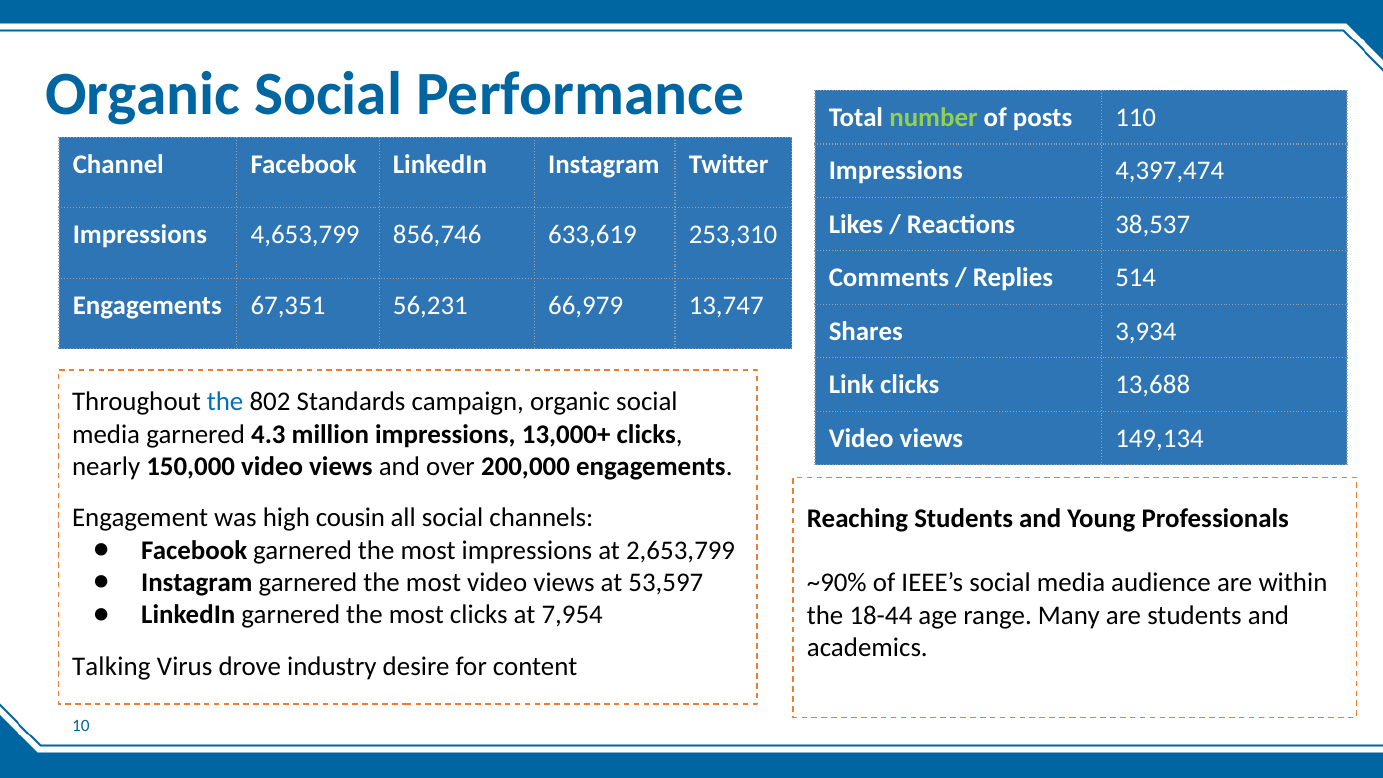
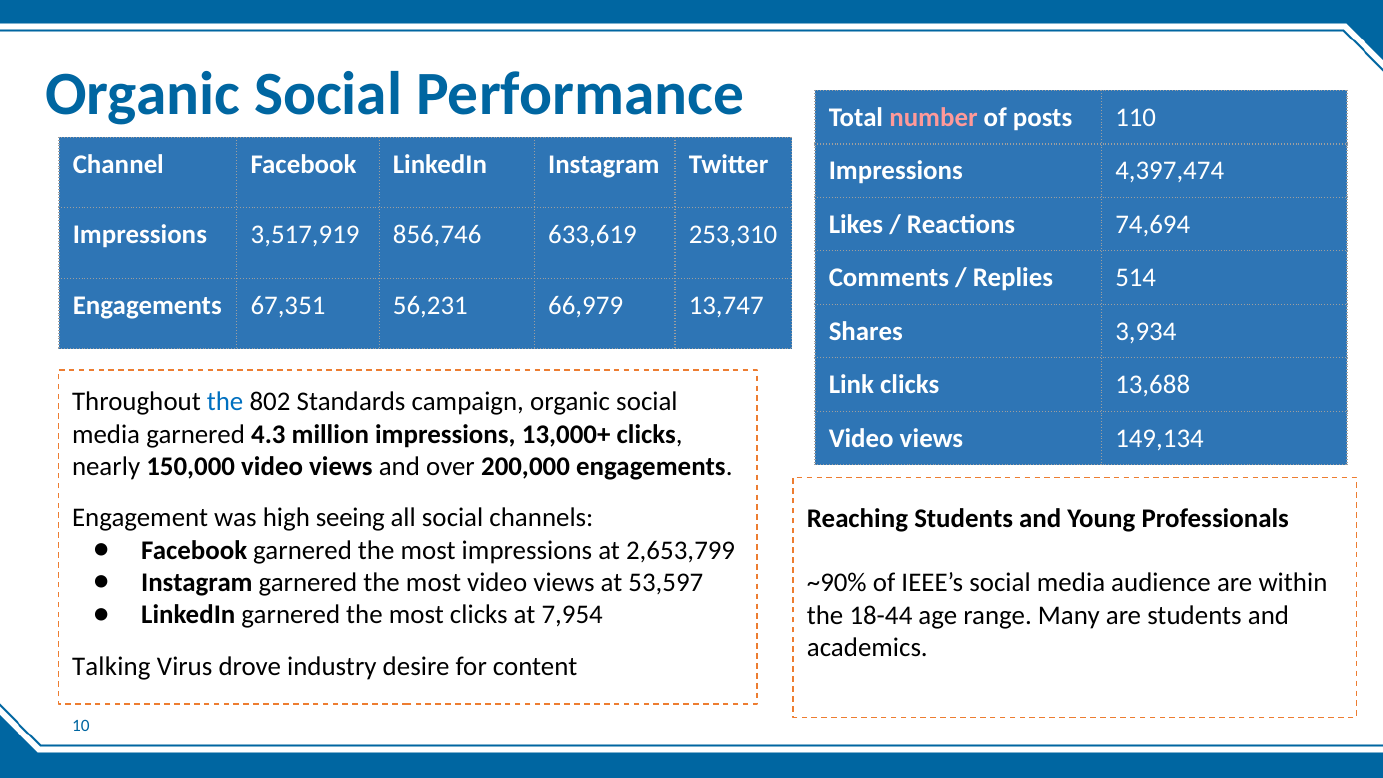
number colour: light green -> pink
38,537: 38,537 -> 74,694
4,653,799: 4,653,799 -> 3,517,919
cousin: cousin -> seeing
